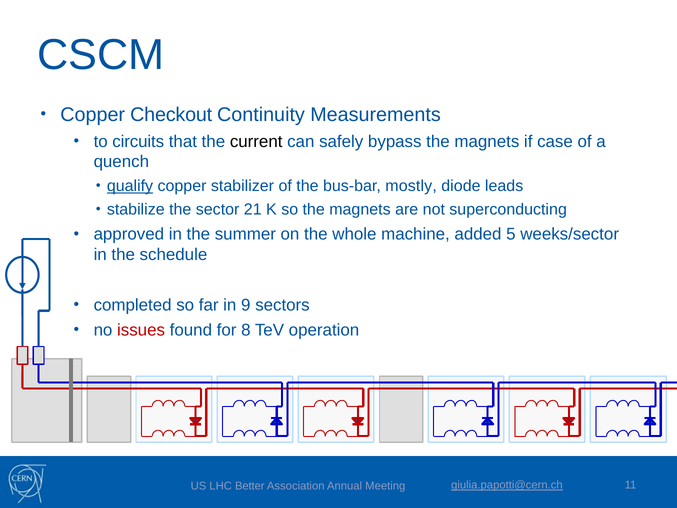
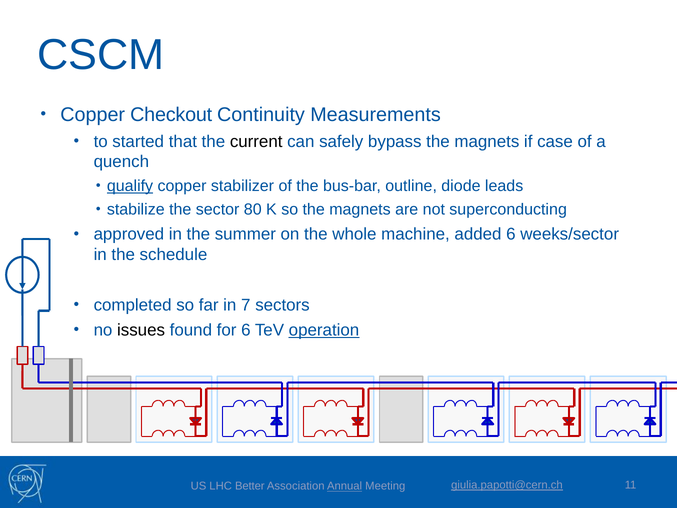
circuits: circuits -> started
mostly: mostly -> outline
21: 21 -> 80
added 5: 5 -> 6
9: 9 -> 7
issues colour: red -> black
for 8: 8 -> 6
operation underline: none -> present
Annual underline: none -> present
